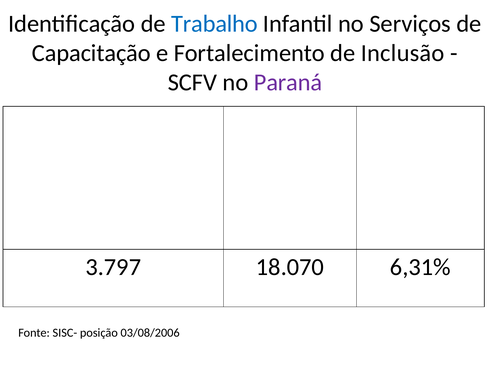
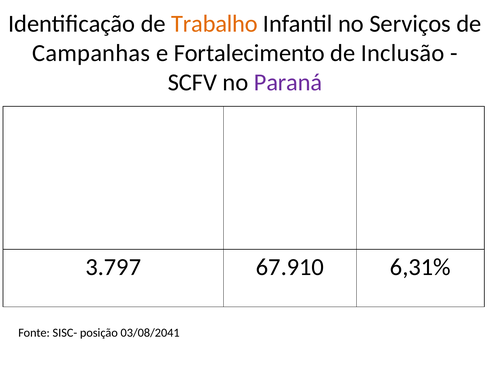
Trabalho at (215, 24) colour: blue -> orange
Capacitação: Capacitação -> Campanhas
18.070: 18.070 -> 67.910
03/08/2006: 03/08/2006 -> 03/08/2041
